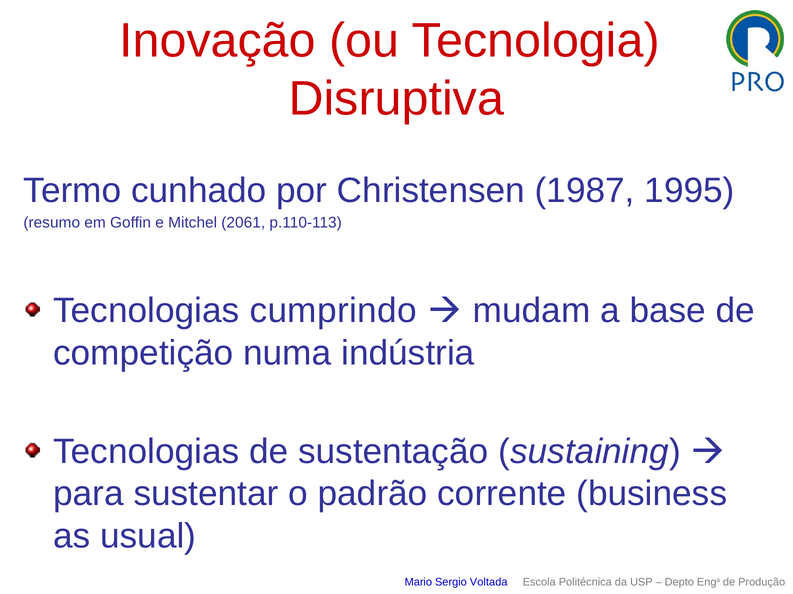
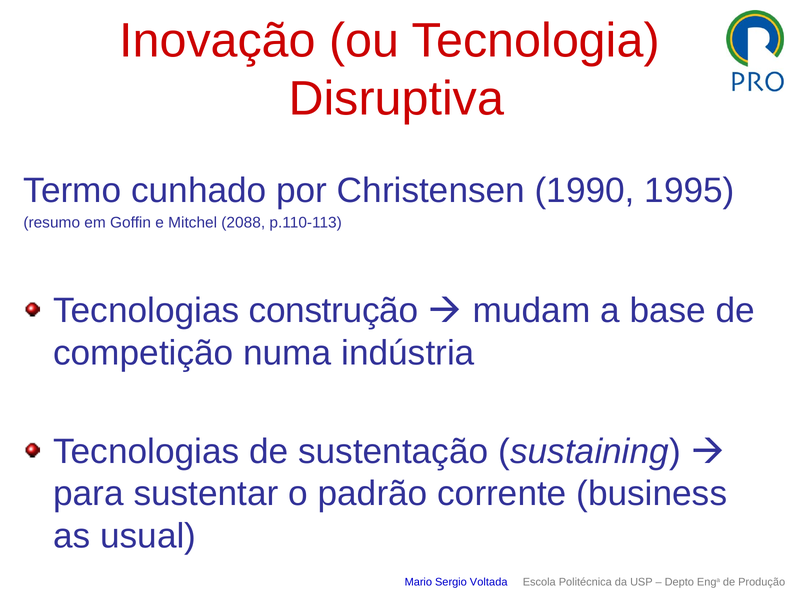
1987: 1987 -> 1990
2061: 2061 -> 2088
cumprindo: cumprindo -> construção
